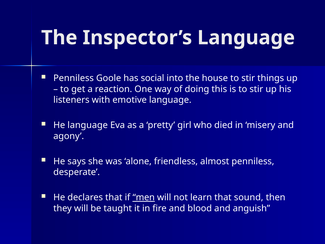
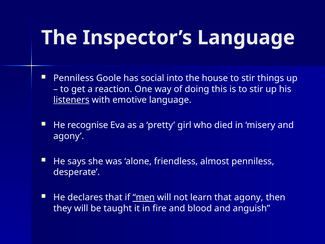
listeners underline: none -> present
He language: language -> recognise
that sound: sound -> agony
